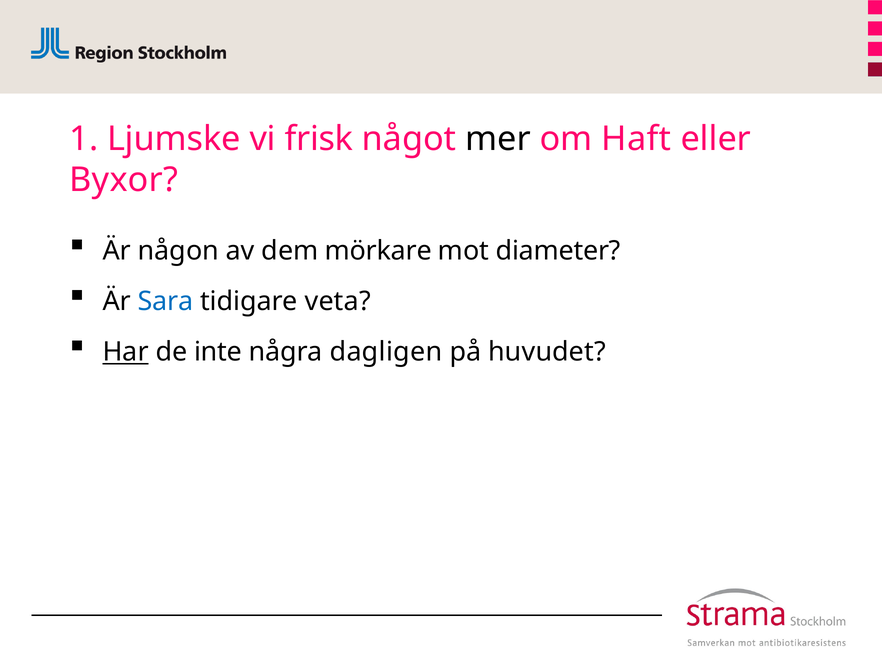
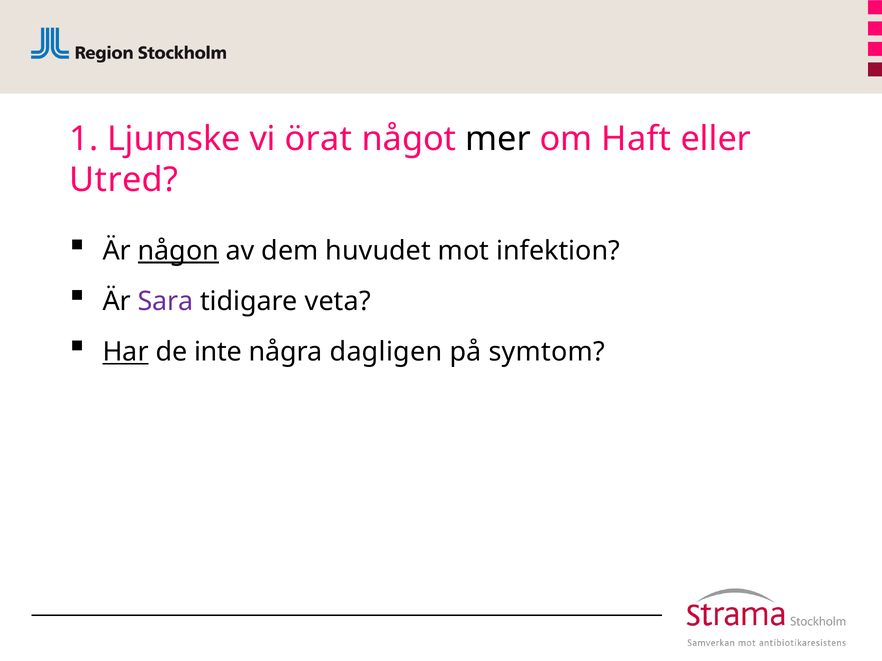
frisk: frisk -> örat
Byxor: Byxor -> Utred
någon underline: none -> present
mörkare: mörkare -> huvudet
diameter: diameter -> infektion
Sara colour: blue -> purple
huvudet: huvudet -> symtom
